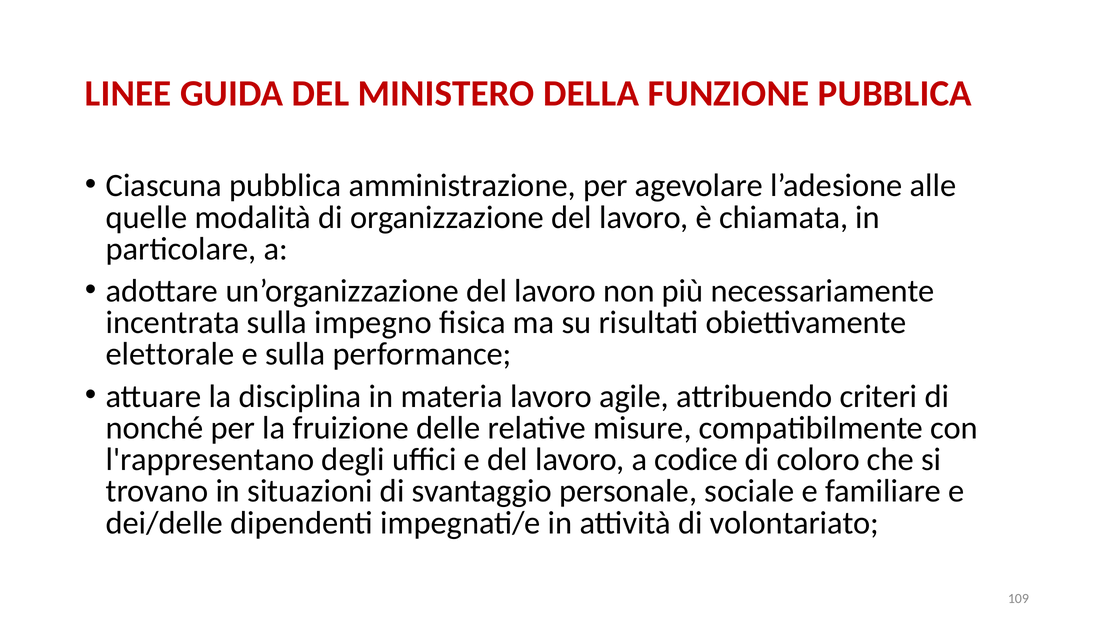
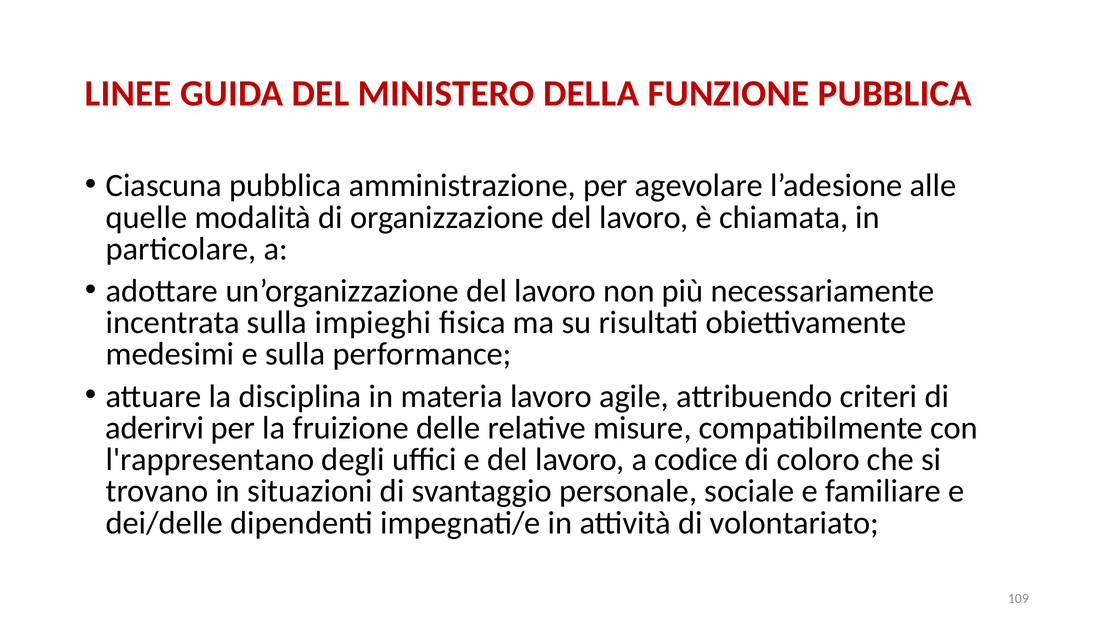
impegno: impegno -> impieghi
elettorale: elettorale -> medesimi
nonché: nonché -> aderirvi
